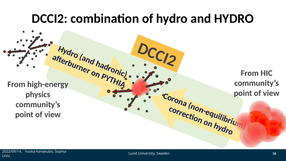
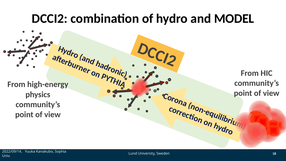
and HYDRO: HYDRO -> MODEL
